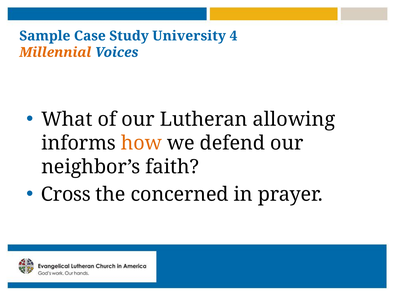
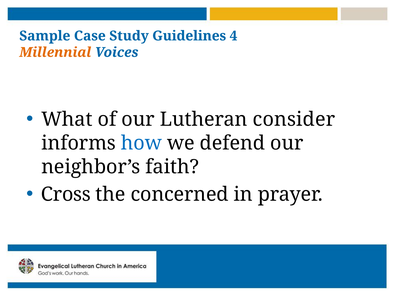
University: University -> Guidelines
allowing: allowing -> consider
how colour: orange -> blue
